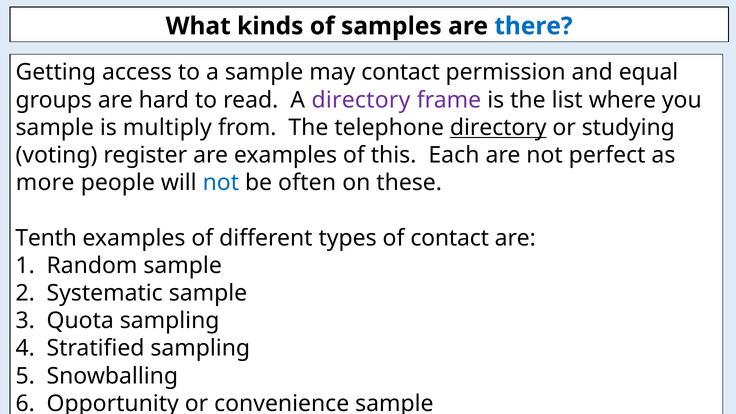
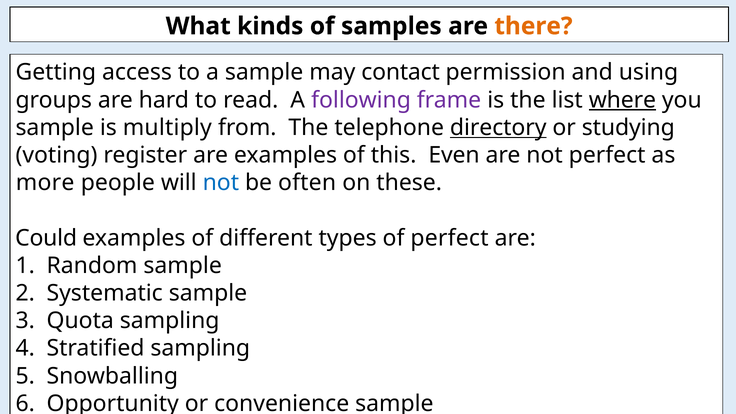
there colour: blue -> orange
equal: equal -> using
A directory: directory -> following
where underline: none -> present
Each: Each -> Even
Tenth: Tenth -> Could
of contact: contact -> perfect
